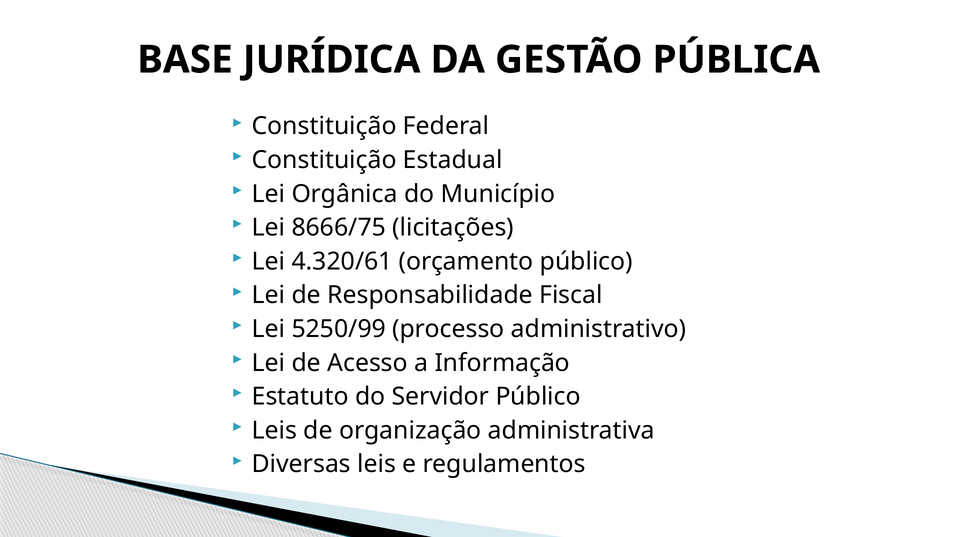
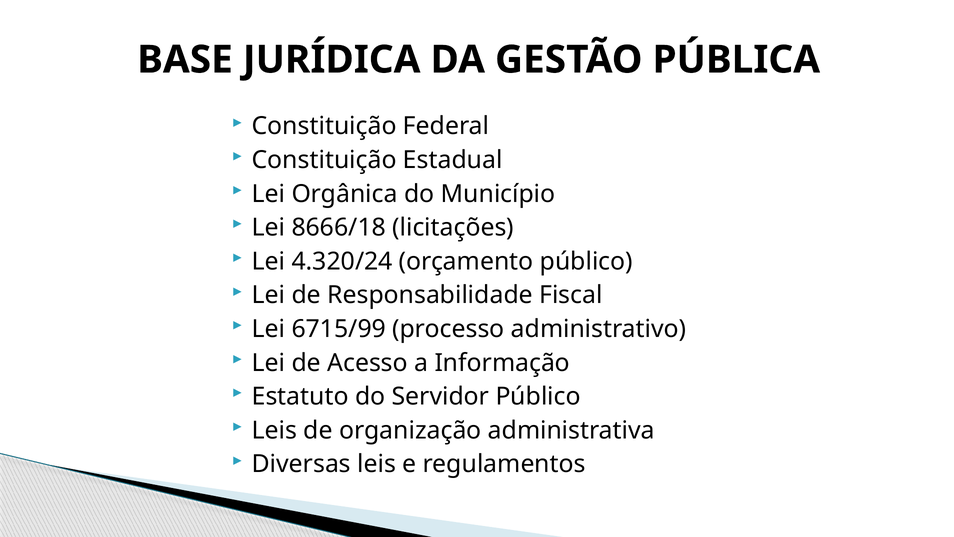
8666/75: 8666/75 -> 8666/18
4.320/61: 4.320/61 -> 4.320/24
5250/99: 5250/99 -> 6715/99
